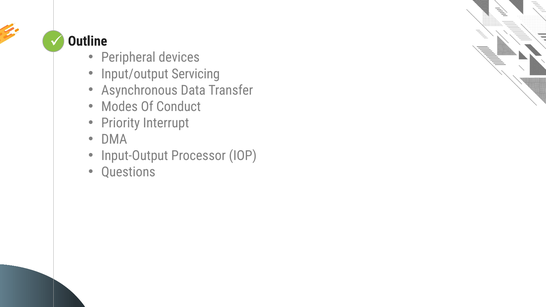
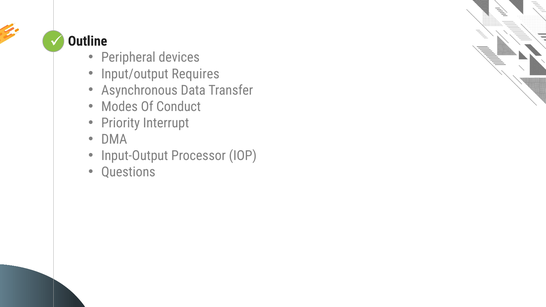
Servicing: Servicing -> Requires
